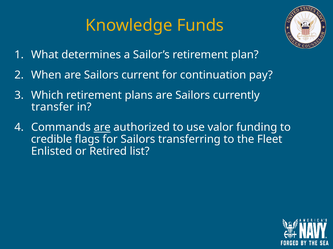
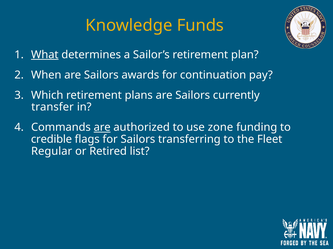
What underline: none -> present
current: current -> awards
valor: valor -> zone
Enlisted: Enlisted -> Regular
